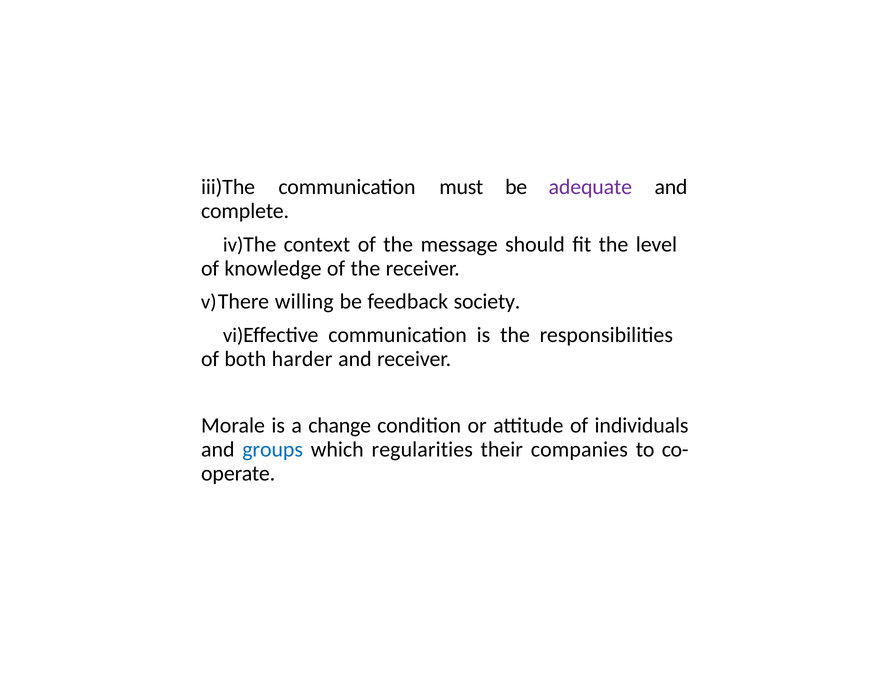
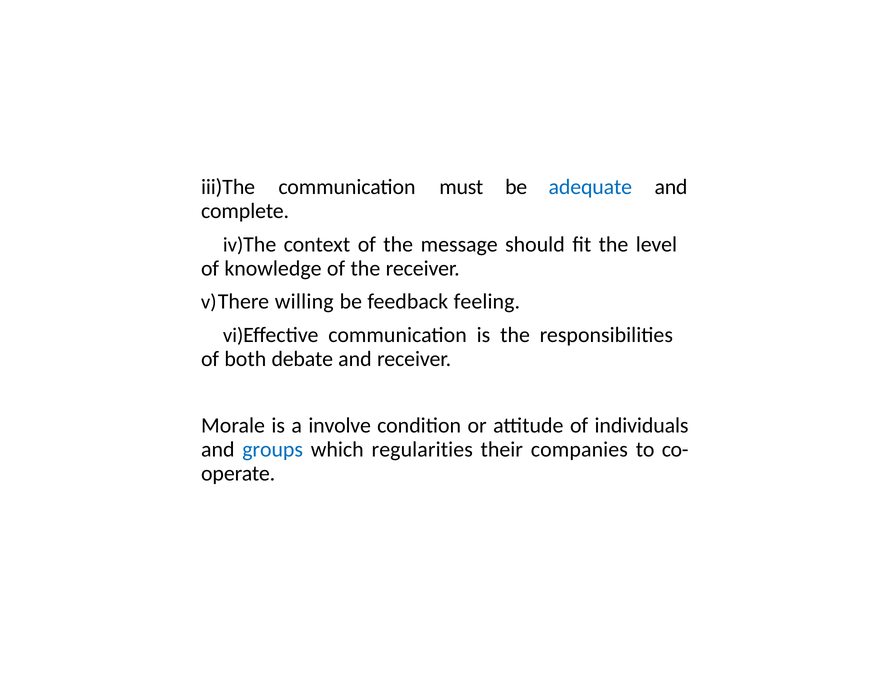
adequate colour: purple -> blue
society: society -> feeling
harder: harder -> debate
change: change -> involve
